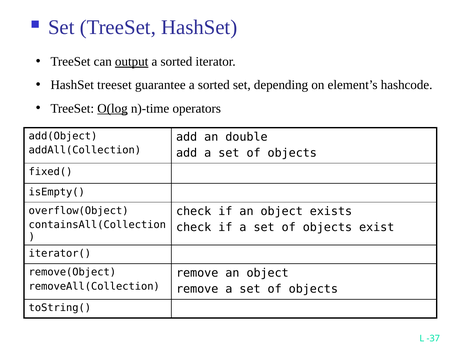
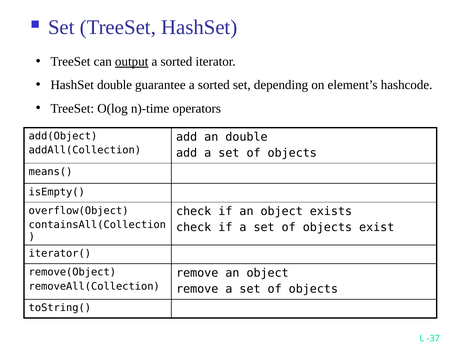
HashSet treeset: treeset -> double
O(log underline: present -> none
fixed(: fixed( -> means(
